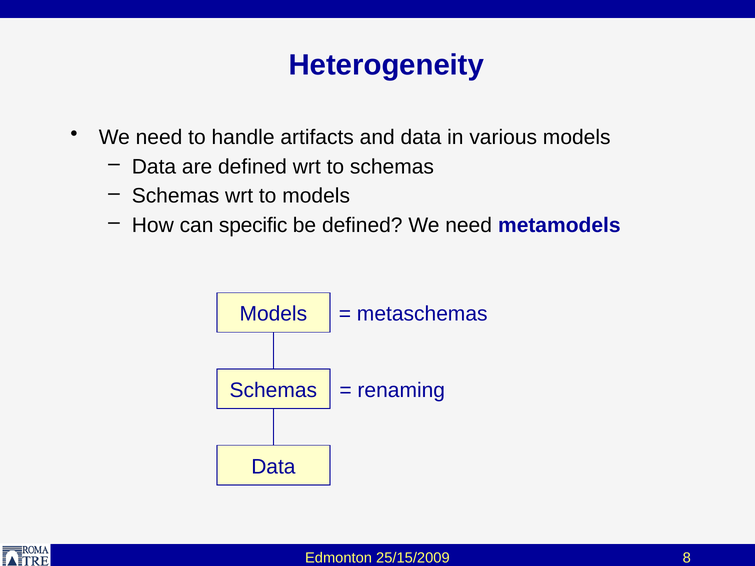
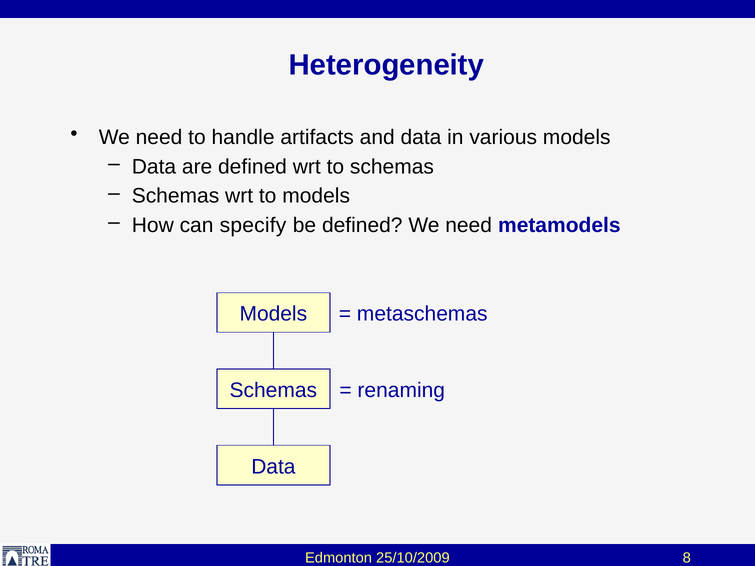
specific: specific -> specify
25/15/2009: 25/15/2009 -> 25/10/2009
